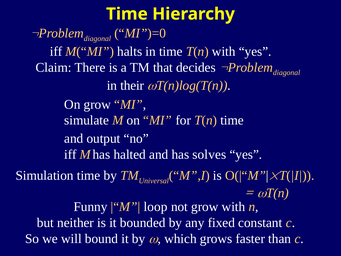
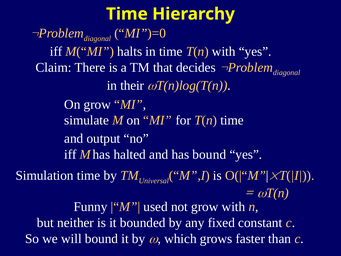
has solves: solves -> bound
loop: loop -> used
